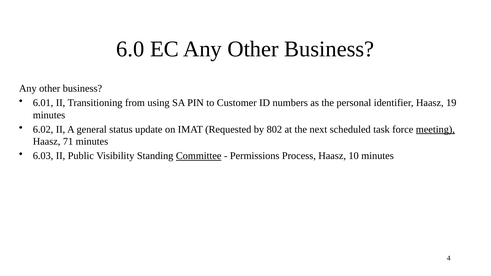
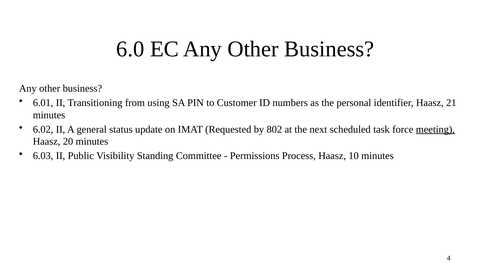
19: 19 -> 21
71: 71 -> 20
Committee underline: present -> none
